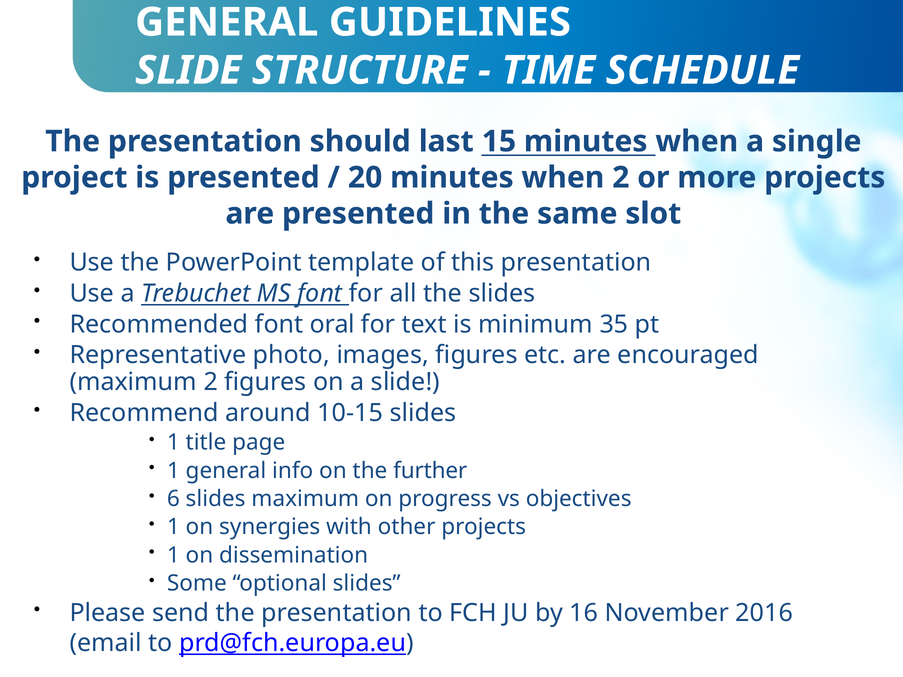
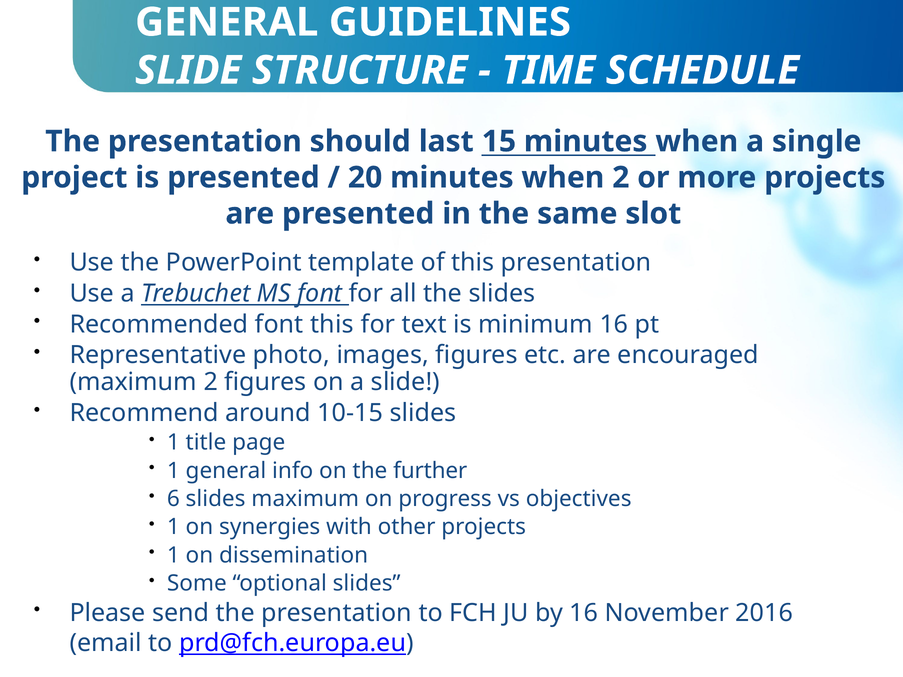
font oral: oral -> this
minimum 35: 35 -> 16
